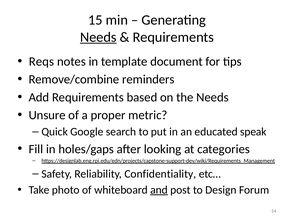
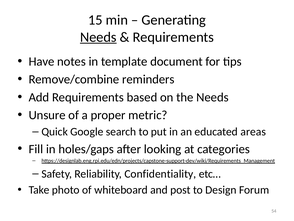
Reqs: Reqs -> Have
speak: speak -> areas
and underline: present -> none
